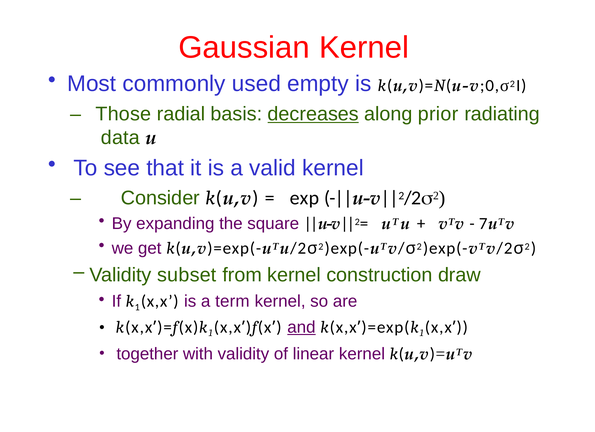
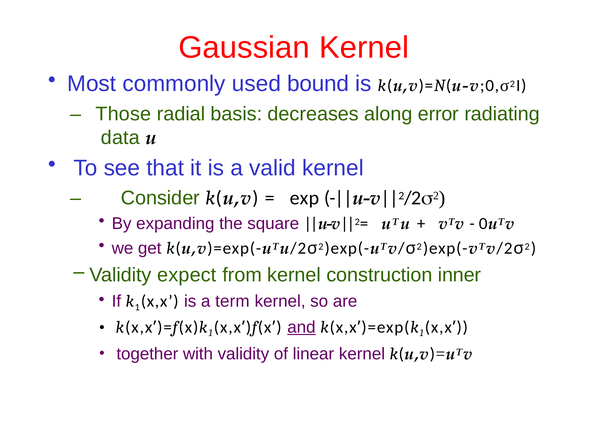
empty: empty -> bound
decreases underline: present -> none
prior: prior -> error
7: 7 -> 0
subset: subset -> expect
draw: draw -> inner
